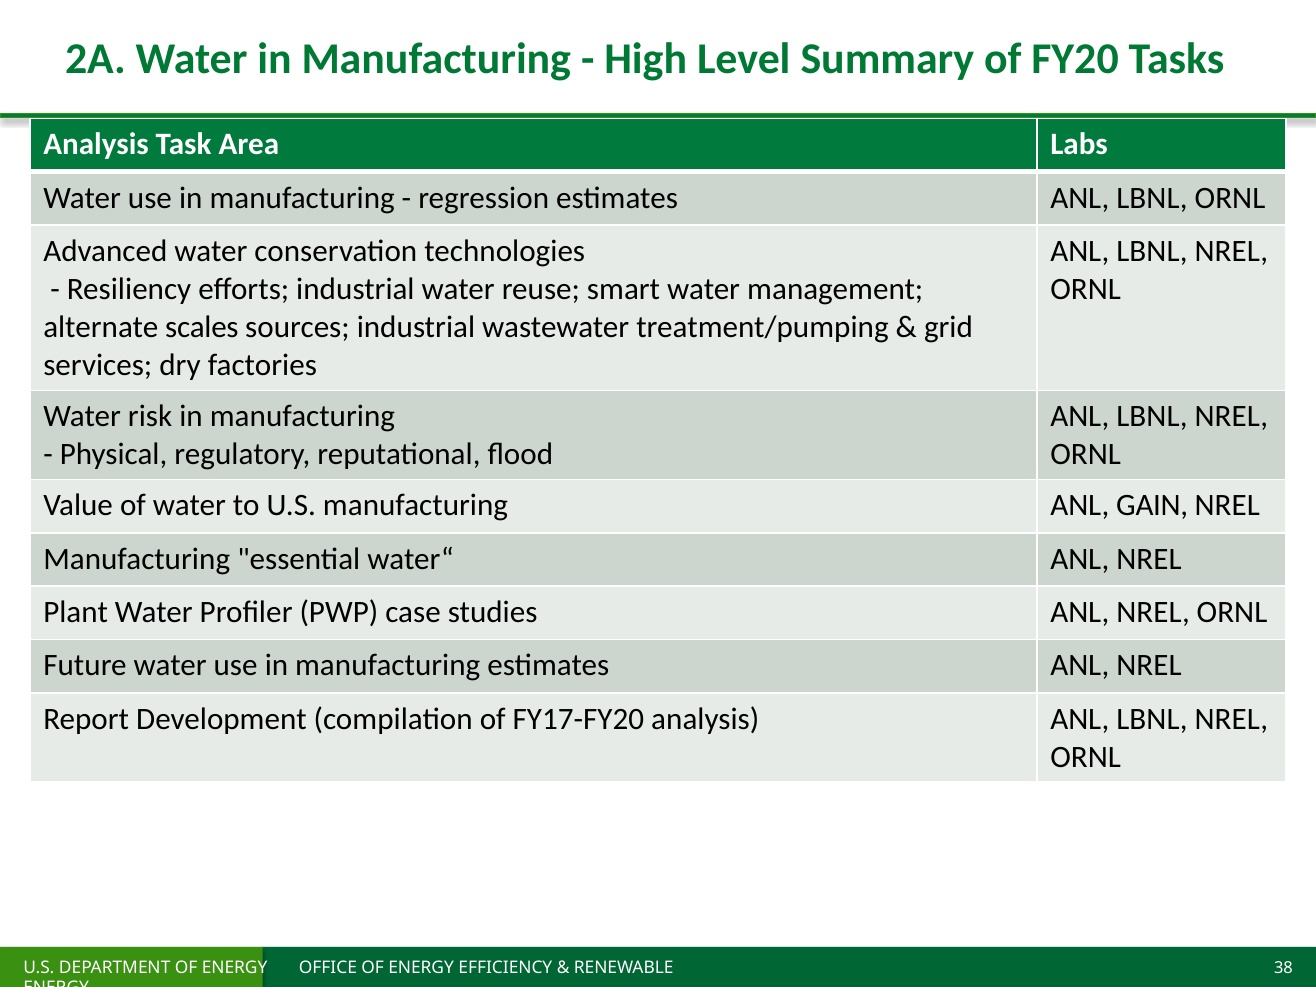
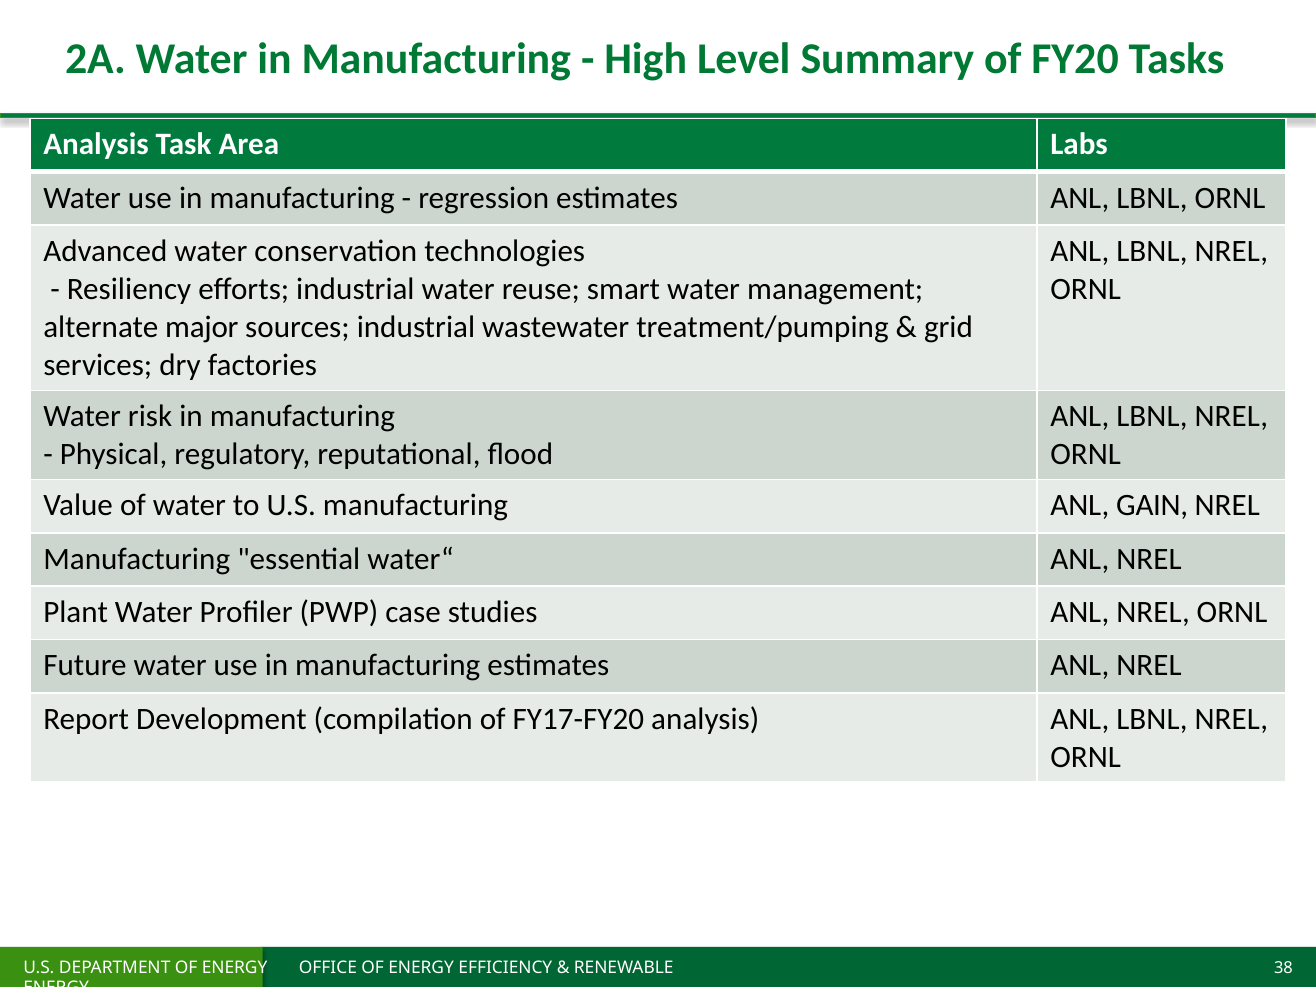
scales: scales -> major
